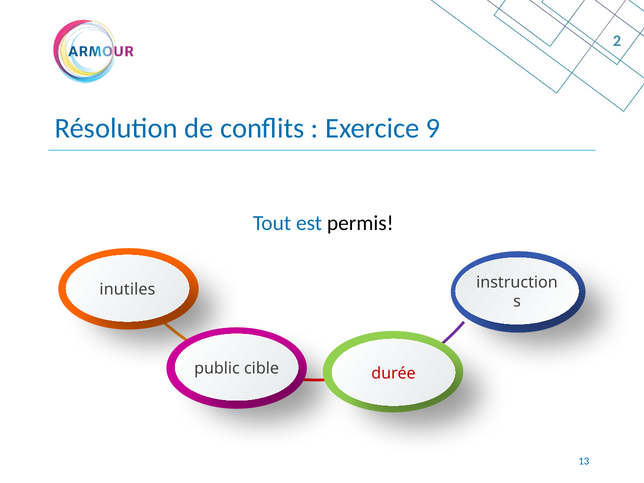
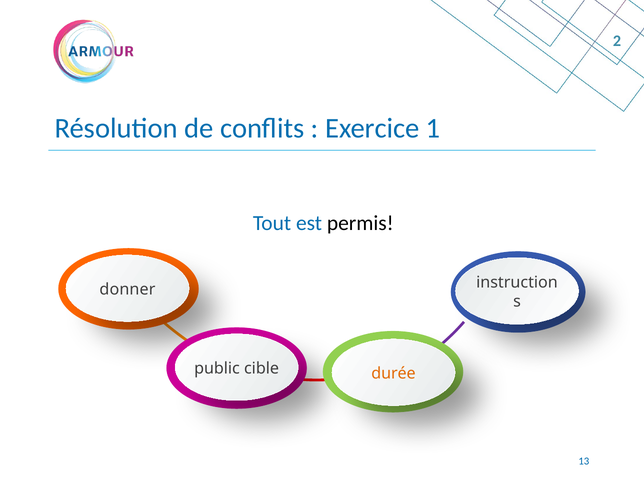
9: 9 -> 1
inutiles: inutiles -> donner
durée colour: red -> orange
